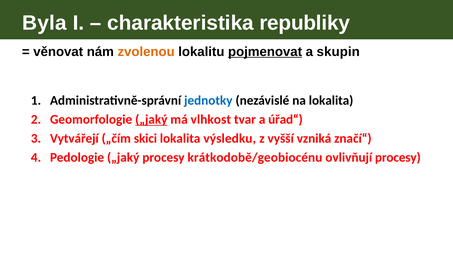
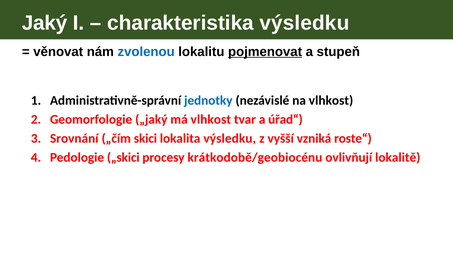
Byla: Byla -> Jaký
charakteristika republiky: republiky -> výsledku
zvolenou colour: orange -> blue
skupin: skupin -> stupeň
na lokalita: lokalita -> vlhkost
„jaký at (151, 120) underline: present -> none
Vytvářejí: Vytvářejí -> Srovnání
značí“: značí“ -> roste“
Pedologie „jaký: „jaký -> „skici
ovlivňují procesy: procesy -> lokalitě
